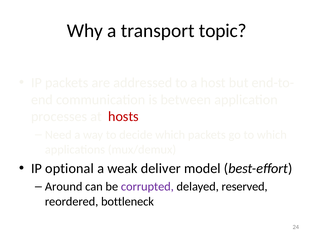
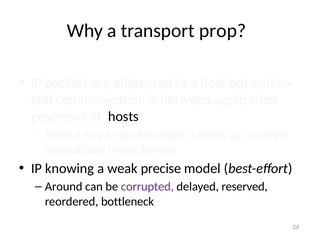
topic: topic -> prop
hosts colour: red -> black
optional: optional -> knowing
deliver: deliver -> precise
